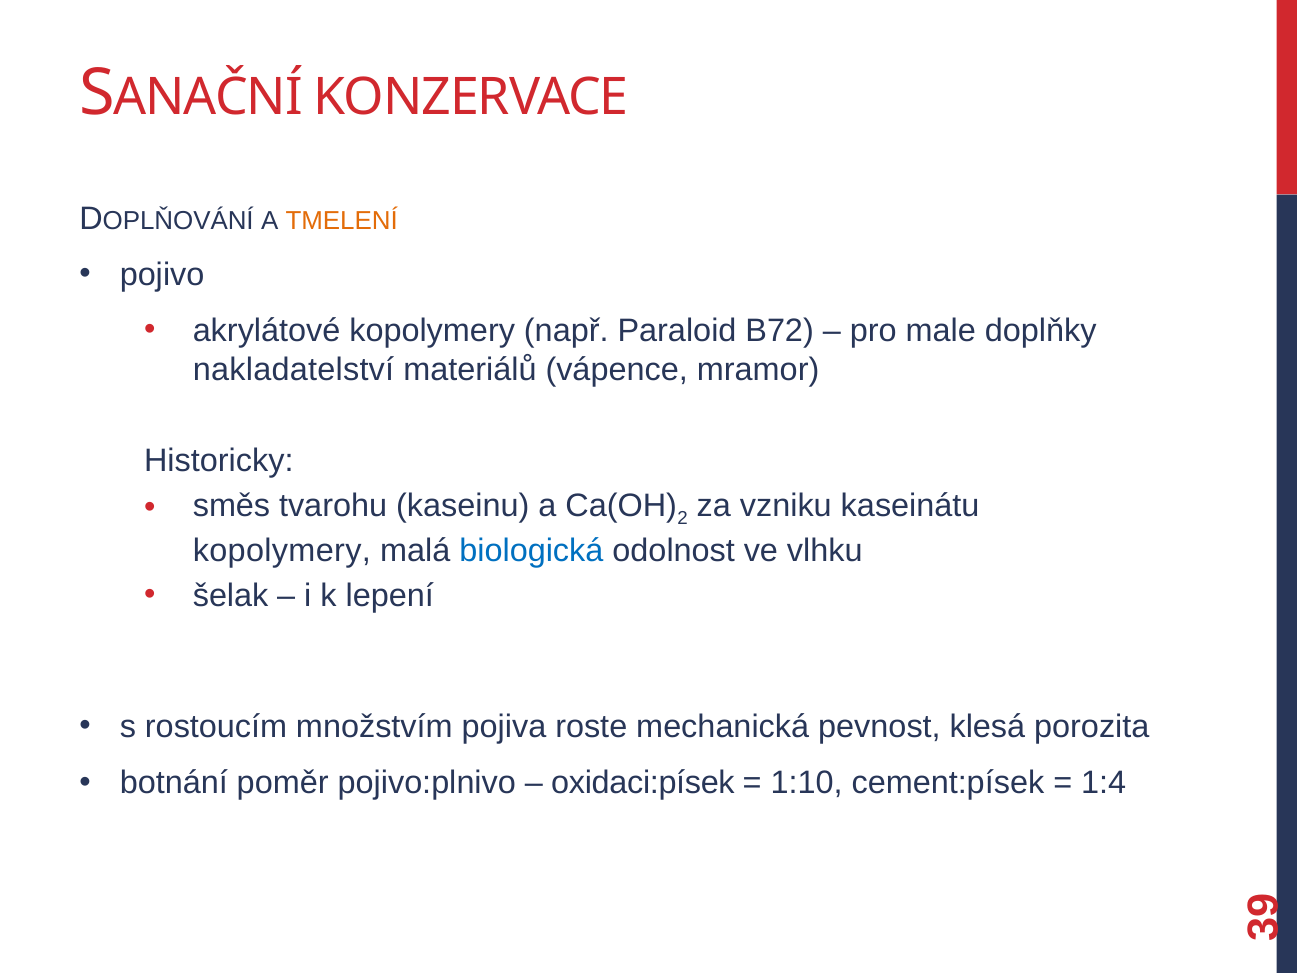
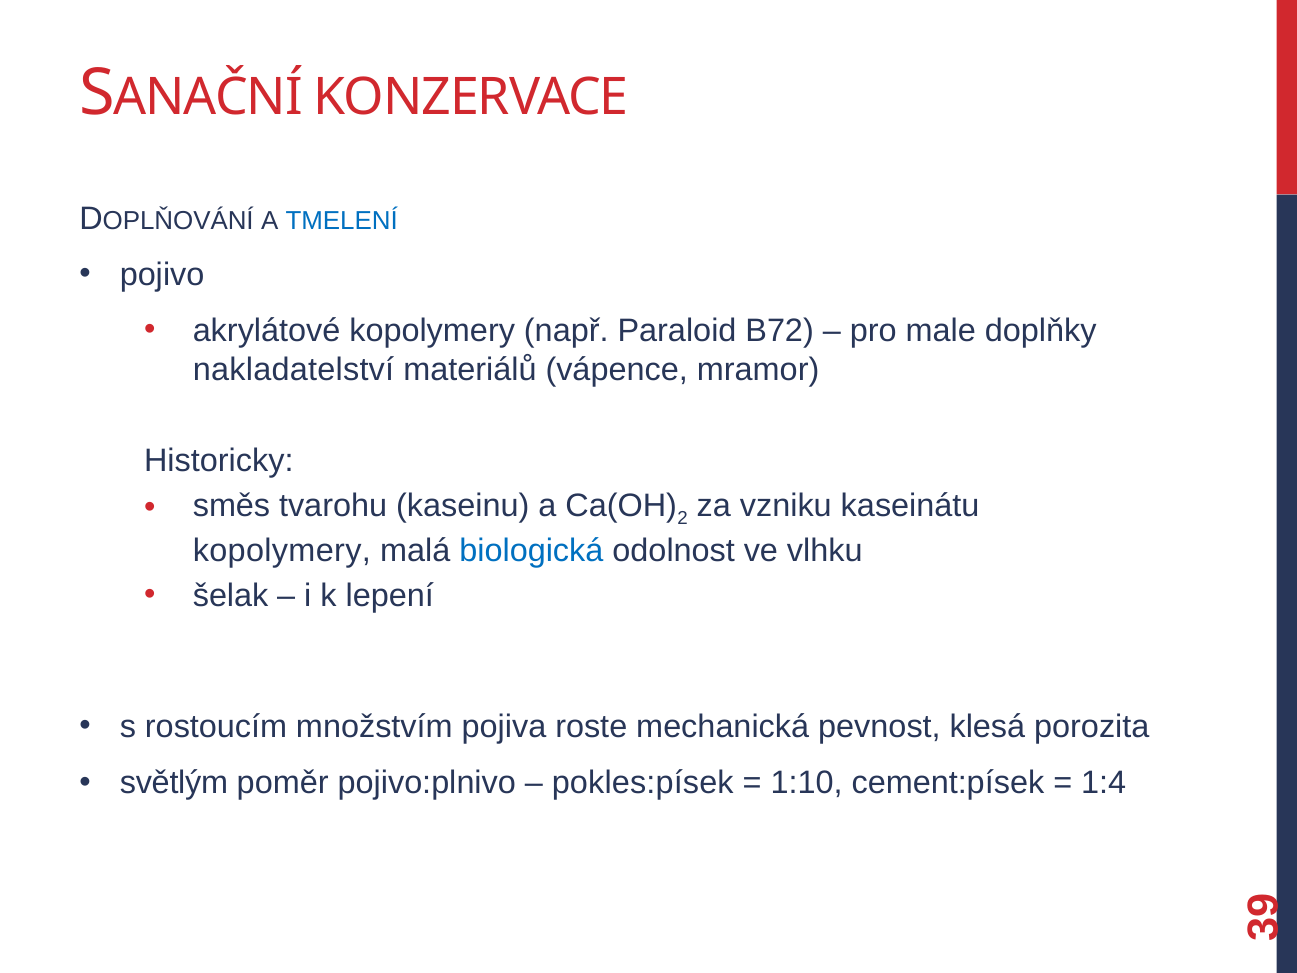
TMELENÍ colour: orange -> blue
botnání: botnání -> světlým
oxidaci:písek: oxidaci:písek -> pokles:písek
